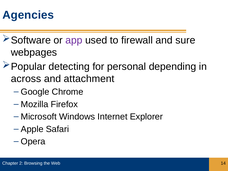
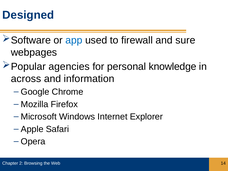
Agencies: Agencies -> Designed
app colour: purple -> blue
detecting: detecting -> agencies
depending: depending -> knowledge
attachment: attachment -> information
